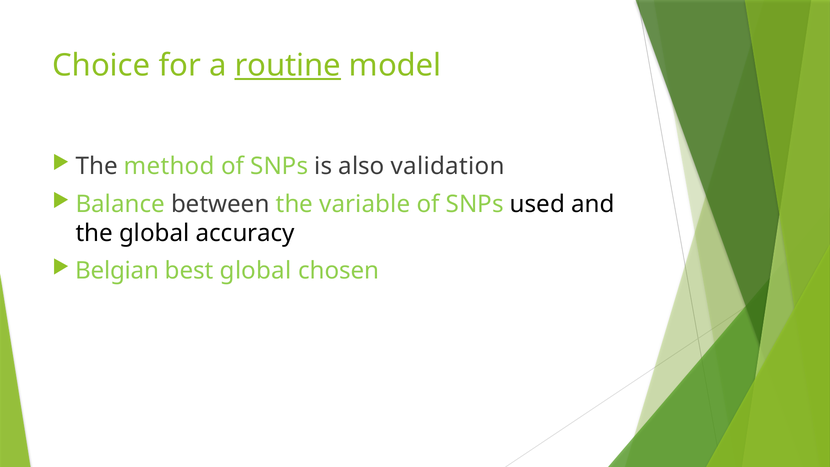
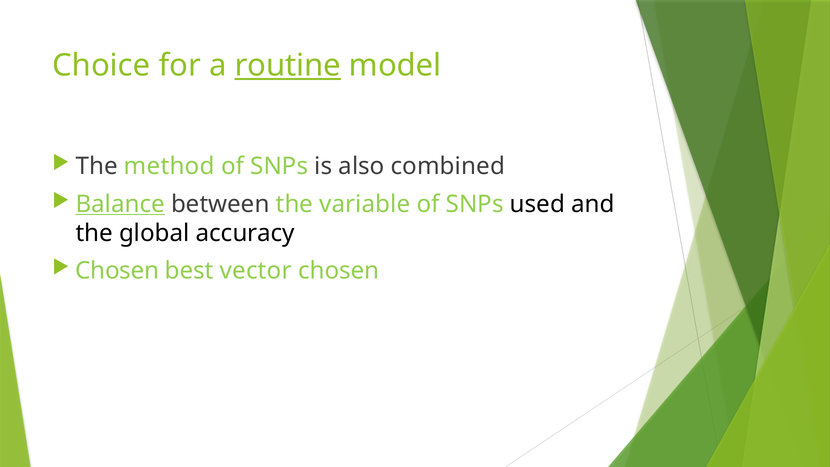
validation: validation -> combined
Balance underline: none -> present
Belgian at (117, 271): Belgian -> Chosen
best global: global -> vector
